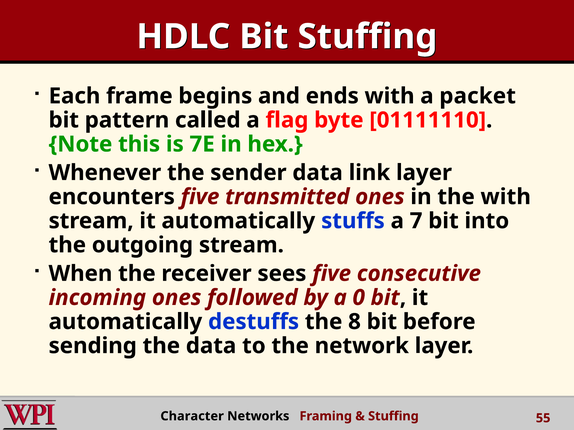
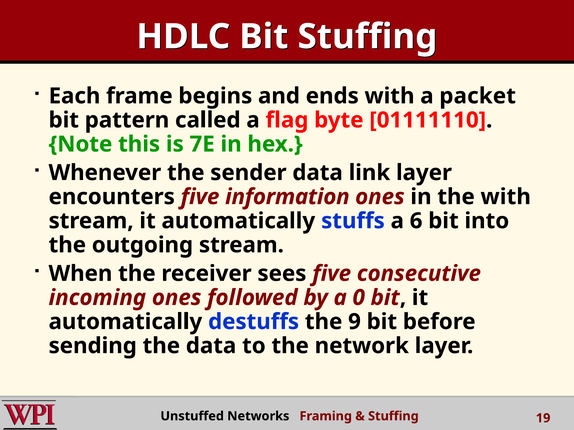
transmitted: transmitted -> information
7: 7 -> 6
8: 8 -> 9
Character: Character -> Unstuffed
55: 55 -> 19
